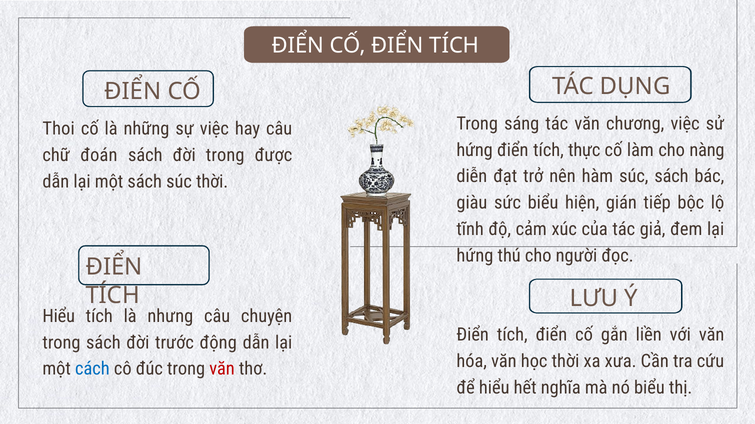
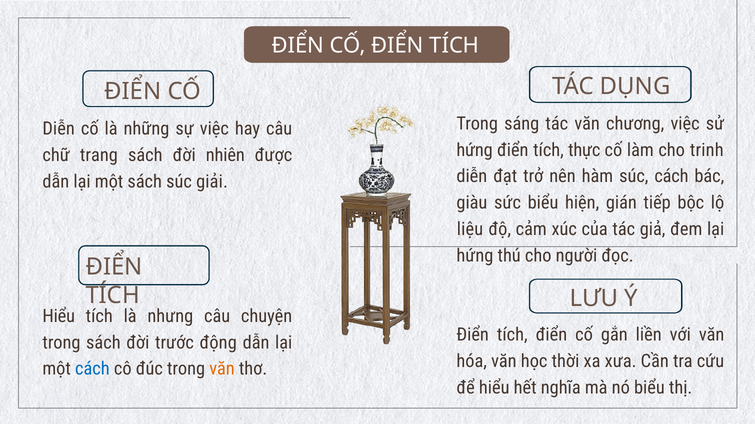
Thoi at (59, 129): Thoi -> Diễn
nàng: nàng -> trinh
đoán: đoán -> trang
đời trong: trong -> nhiên
súc sách: sách -> cách
súc thời: thời -> giải
tĩnh: tĩnh -> liệu
văn at (222, 369) colour: red -> orange
